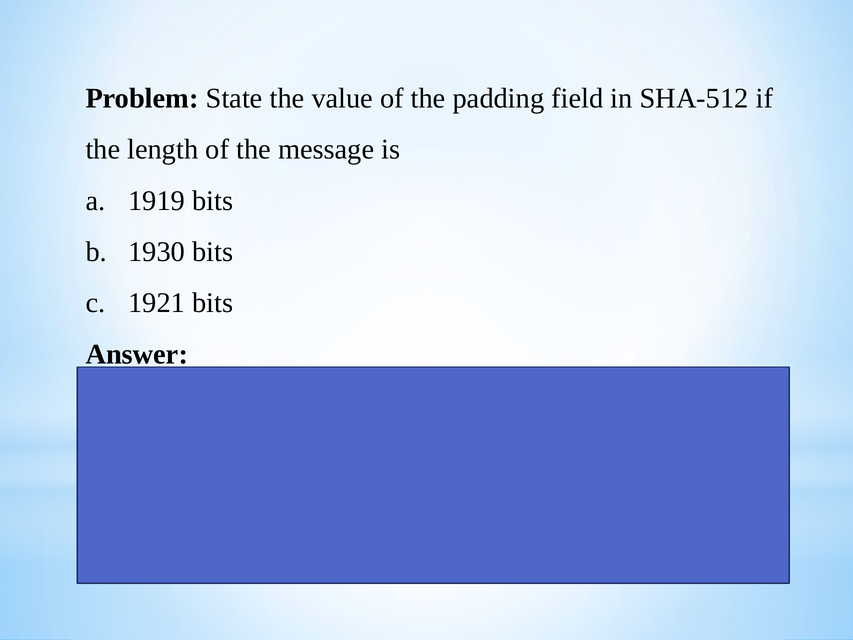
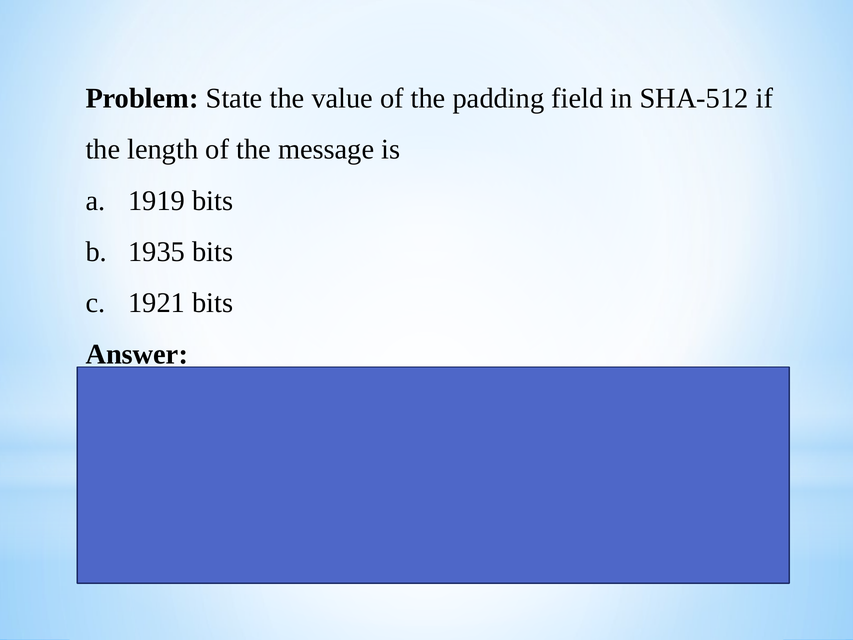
1930: 1930 -> 1935
